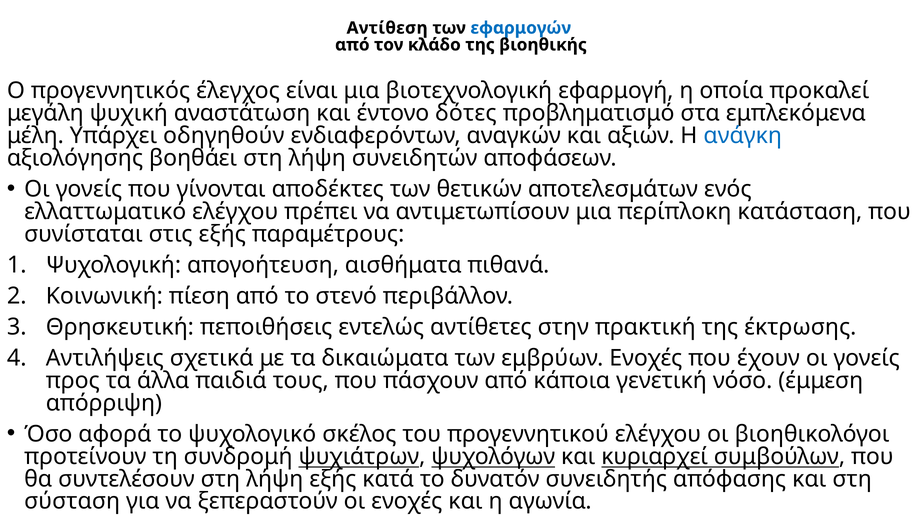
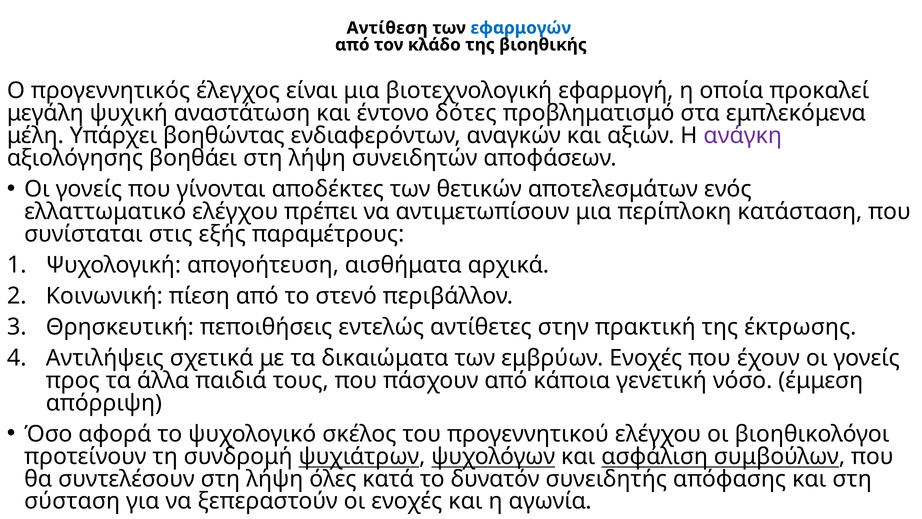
οδηγηθούν: οδηγηθούν -> βοηθώντας
ανάγκη colour: blue -> purple
πιθανά: πιθανά -> αρχικά
κυριαρχεί: κυριαρχεί -> ασφάλιση
λήψη εξής: εξής -> όλες
